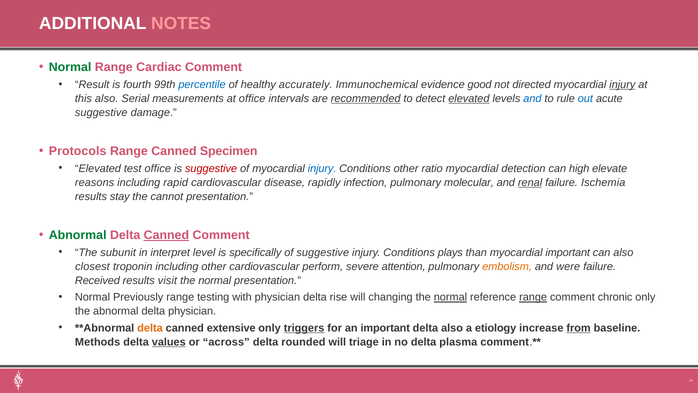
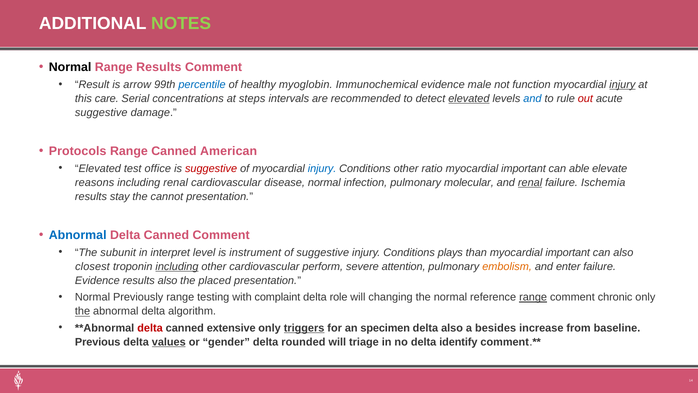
NOTES colour: pink -> light green
Normal at (70, 67) colour: green -> black
Range Cardiac: Cardiac -> Results
fourth: fourth -> arrow
accurately: accurately -> myoglobin
good: good -> male
directed: directed -> function
this also: also -> care
measurements: measurements -> concentrations
at office: office -> steps
recommended underline: present -> none
out colour: blue -> red
Specimen: Specimen -> American
detection at (523, 168): detection -> important
high: high -> able
including rapid: rapid -> renal
disease rapidly: rapidly -> normal
Abnormal at (78, 235) colour: green -> blue
Canned at (166, 235) underline: present -> none
specifically: specifically -> instrument
including at (177, 266) underline: none -> present
were: were -> enter
Received at (97, 280): Received -> Evidence
results visit: visit -> also
normal at (215, 280): normal -> placed
with physician: physician -> complaint
rise: rise -> role
normal at (450, 297) underline: present -> none
the at (83, 311) underline: none -> present
delta physician: physician -> algorithm
delta at (150, 328) colour: orange -> red
an important: important -> specimen
etiology: etiology -> besides
from underline: present -> none
Methods: Methods -> Previous
across: across -> gender
plasma: plasma -> identify
